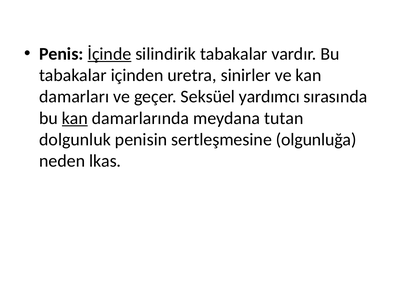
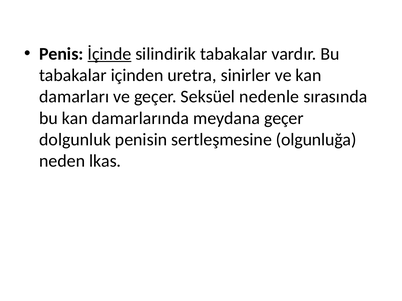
yardımcı: yardımcı -> nedenle
kan at (75, 118) underline: present -> none
meydana tutan: tutan -> geçer
